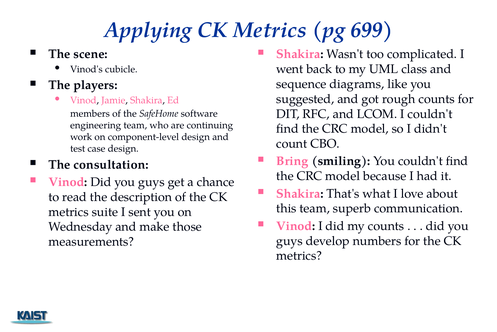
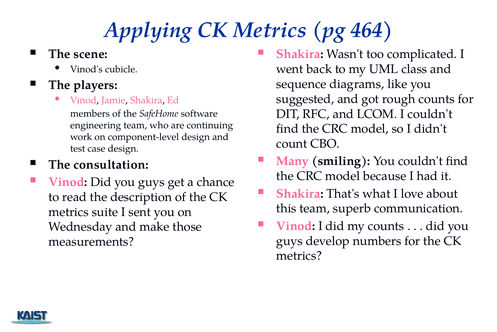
699: 699 -> 464
Bring: Bring -> Many
